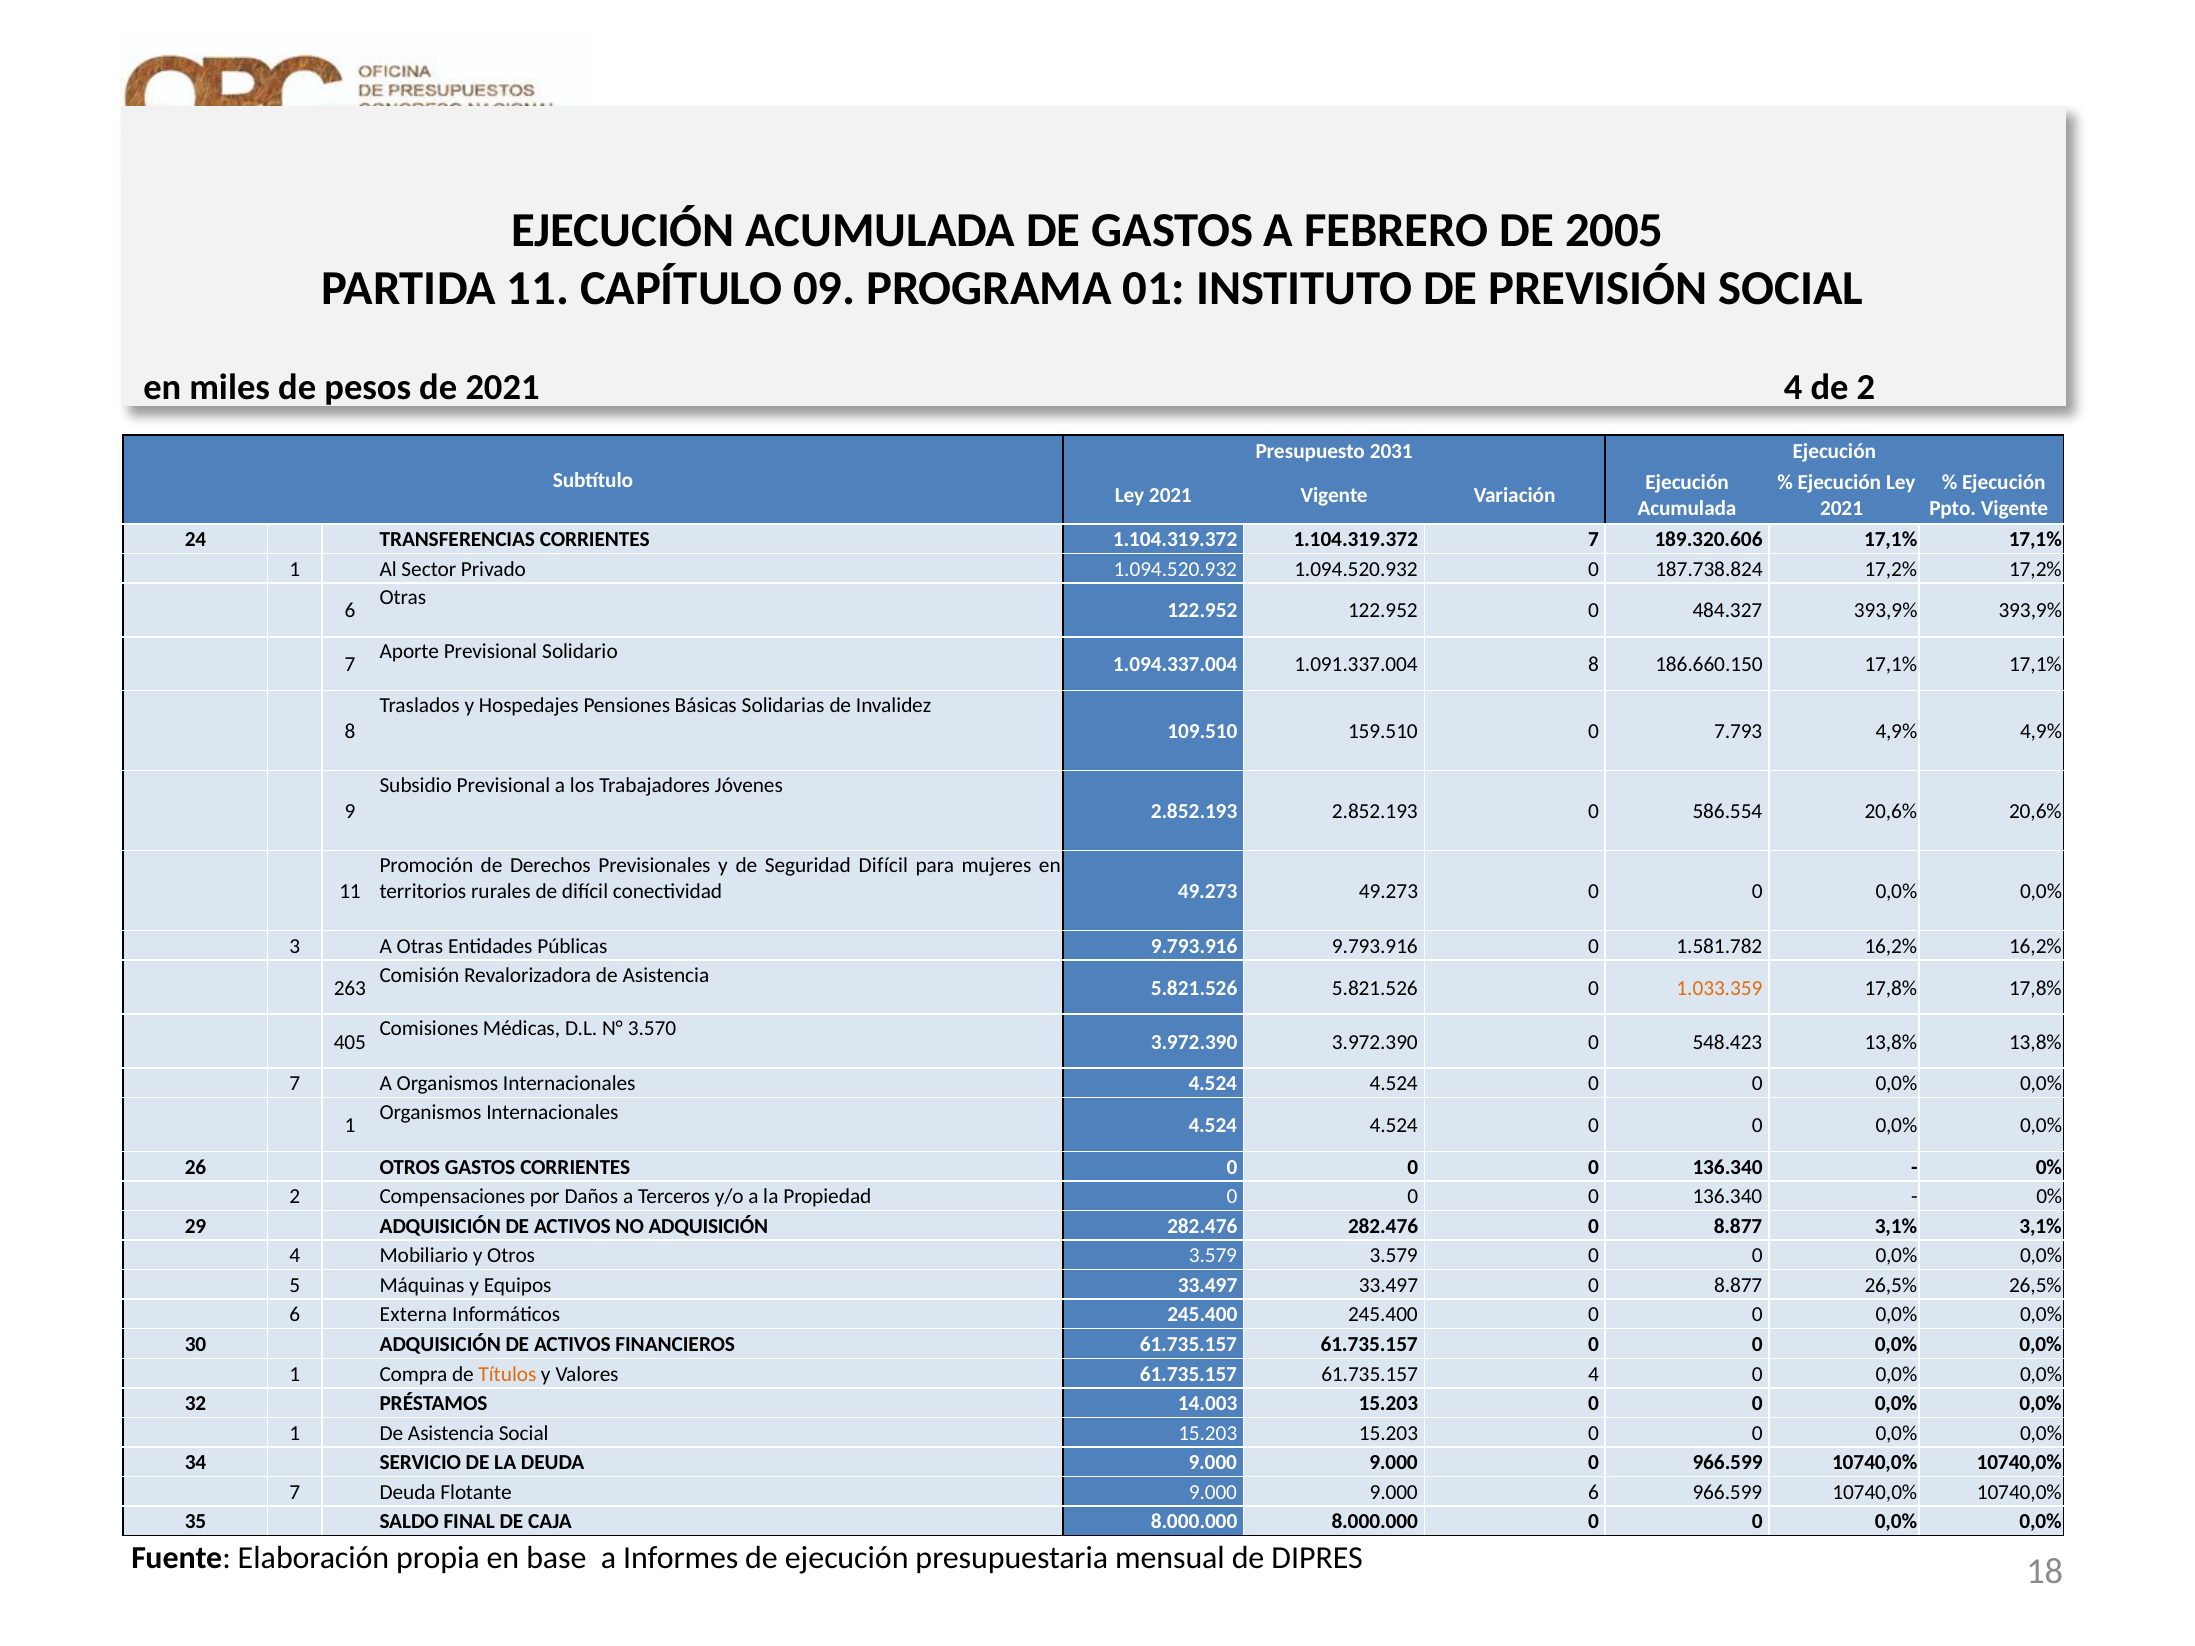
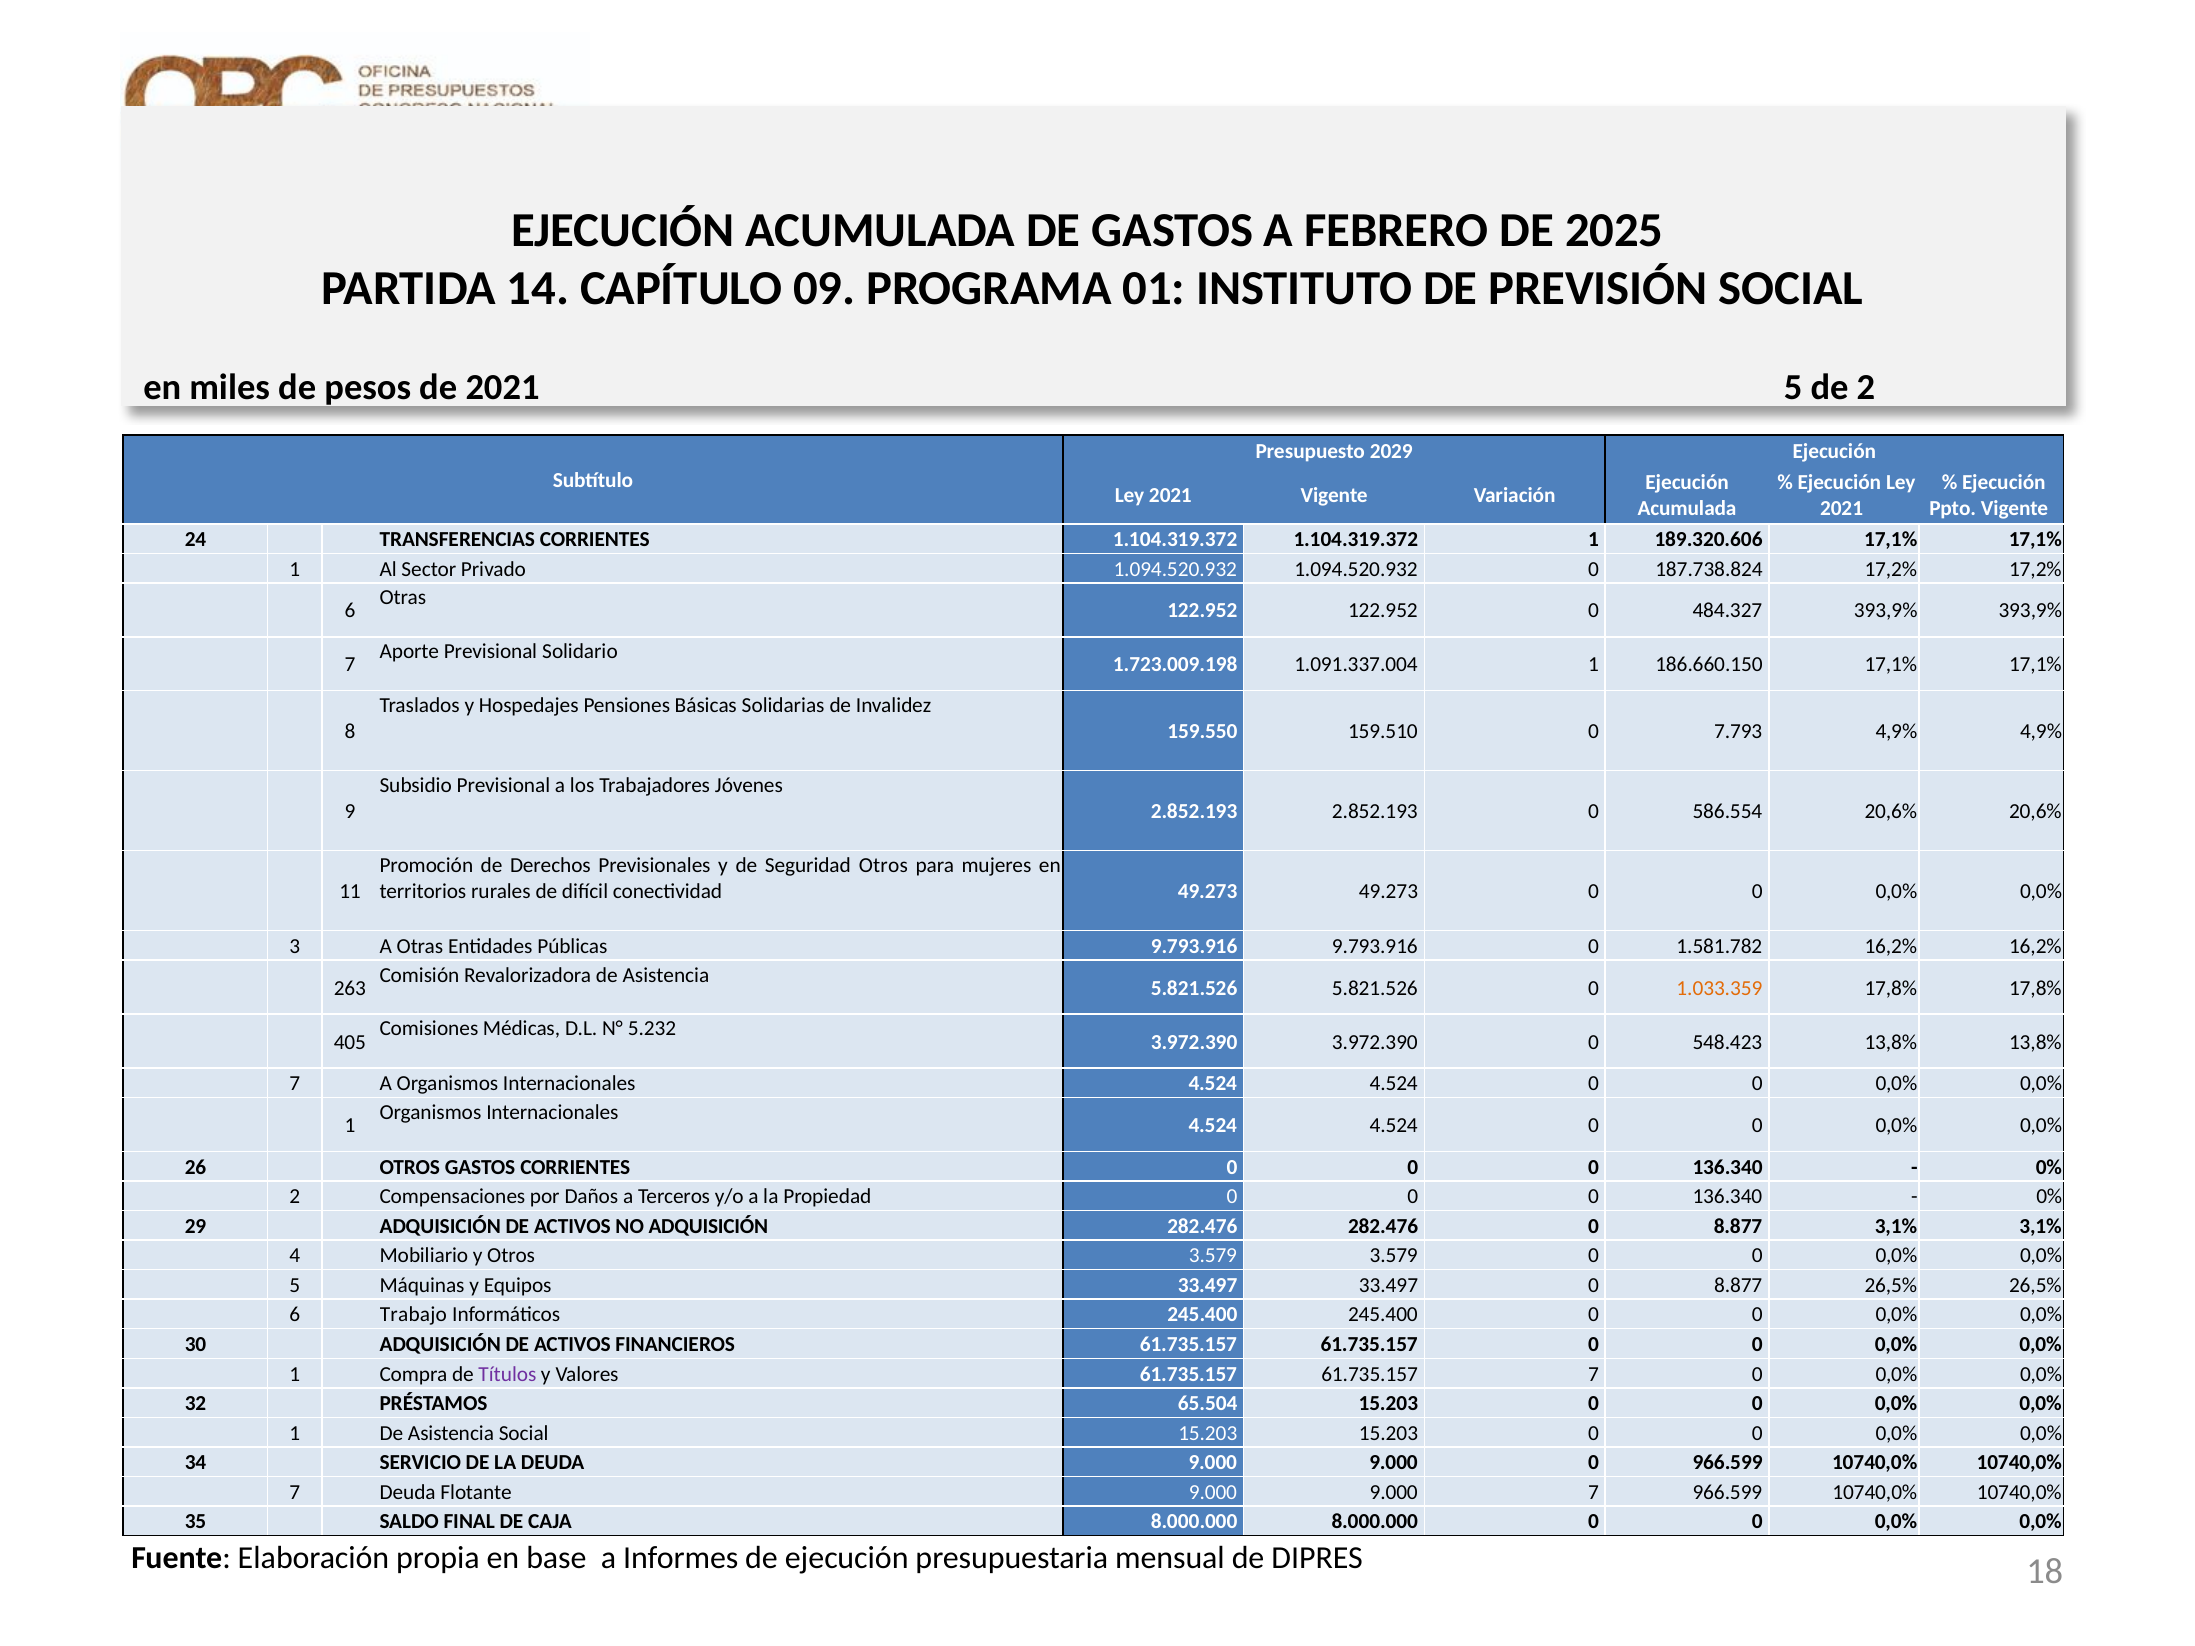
2005: 2005 -> 2025
PARTIDA 11: 11 -> 14
2021 4: 4 -> 5
2031: 2031 -> 2029
1.104.319.372 7: 7 -> 1
1.094.337.004: 1.094.337.004 -> 1.723.009.198
1.091.337.004 8: 8 -> 1
109.510: 109.510 -> 159.550
Seguridad Difícil: Difícil -> Otros
3.570: 3.570 -> 5.232
Externa: Externa -> Trabajo
Títulos colour: orange -> purple
61.735.157 4: 4 -> 7
14.003: 14.003 -> 65.504
9.000 6: 6 -> 7
